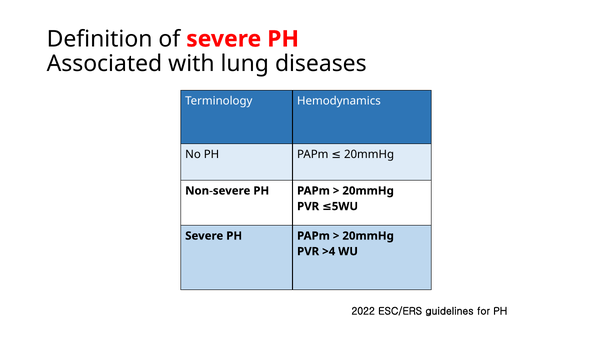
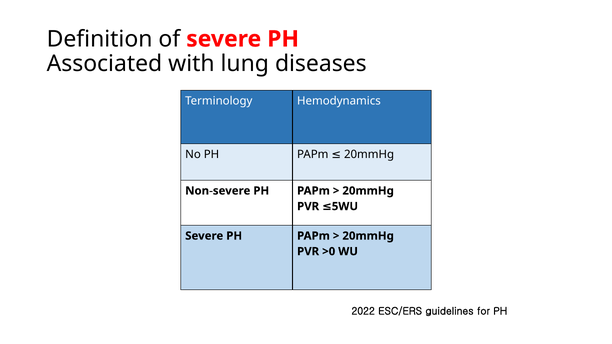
>4: >4 -> >0
